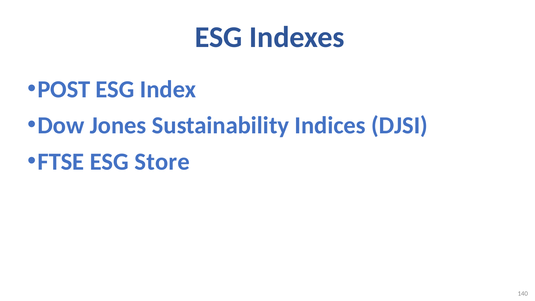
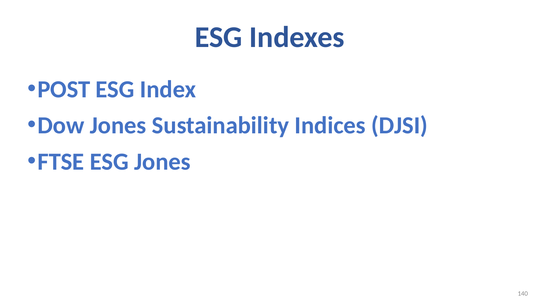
ESG Store: Store -> Jones
